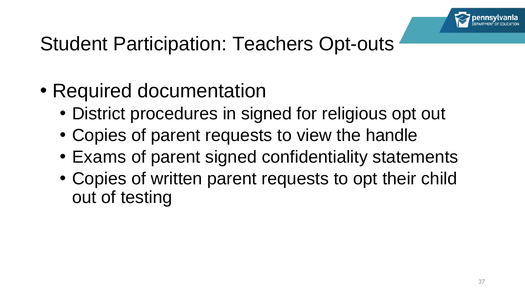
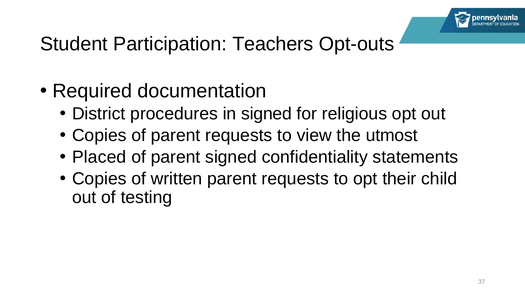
handle: handle -> utmost
Exams: Exams -> Placed
